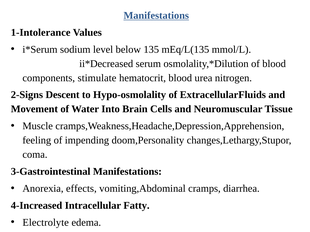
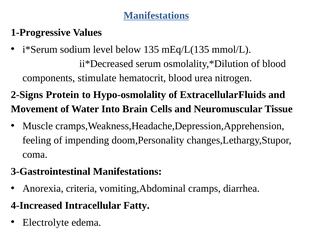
1-Intolerance: 1-Intolerance -> 1-Progressive
Descent: Descent -> Protein
effects: effects -> criteria
